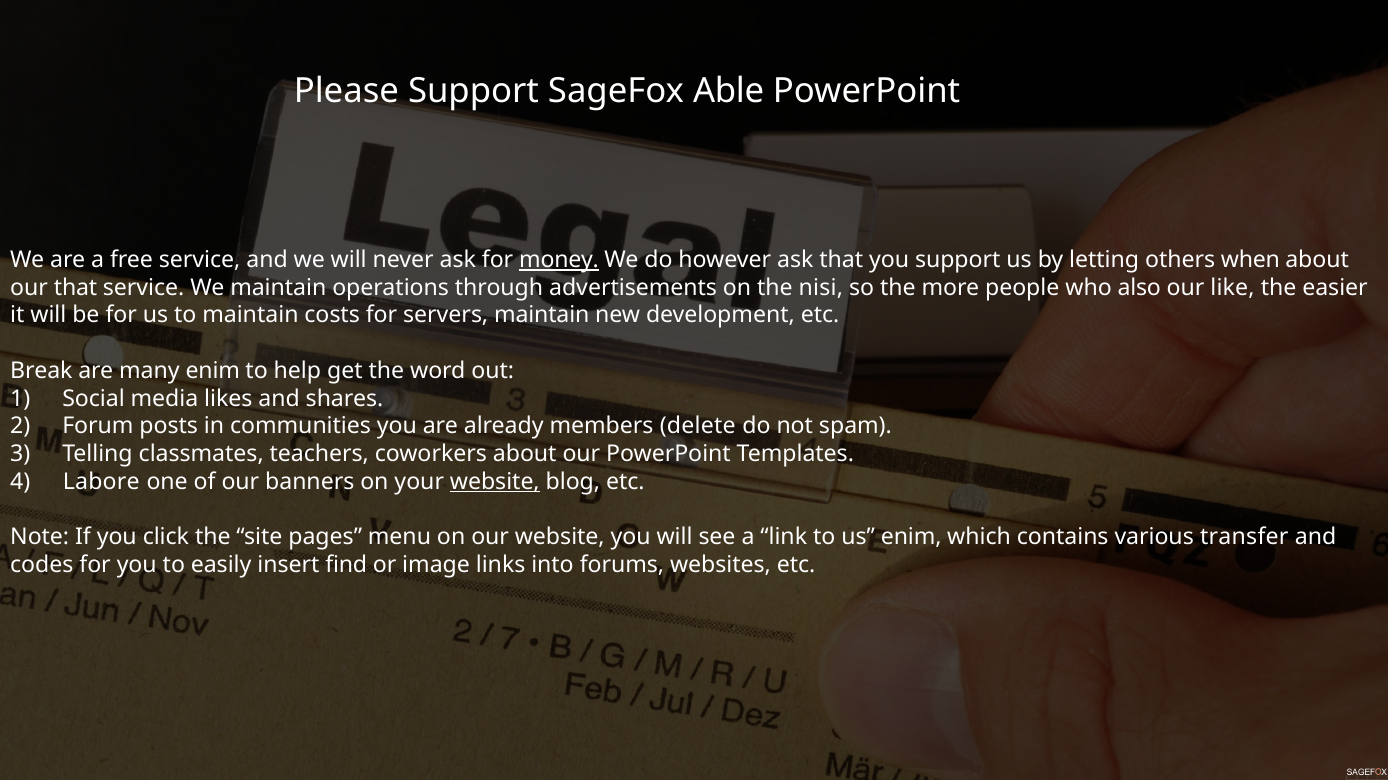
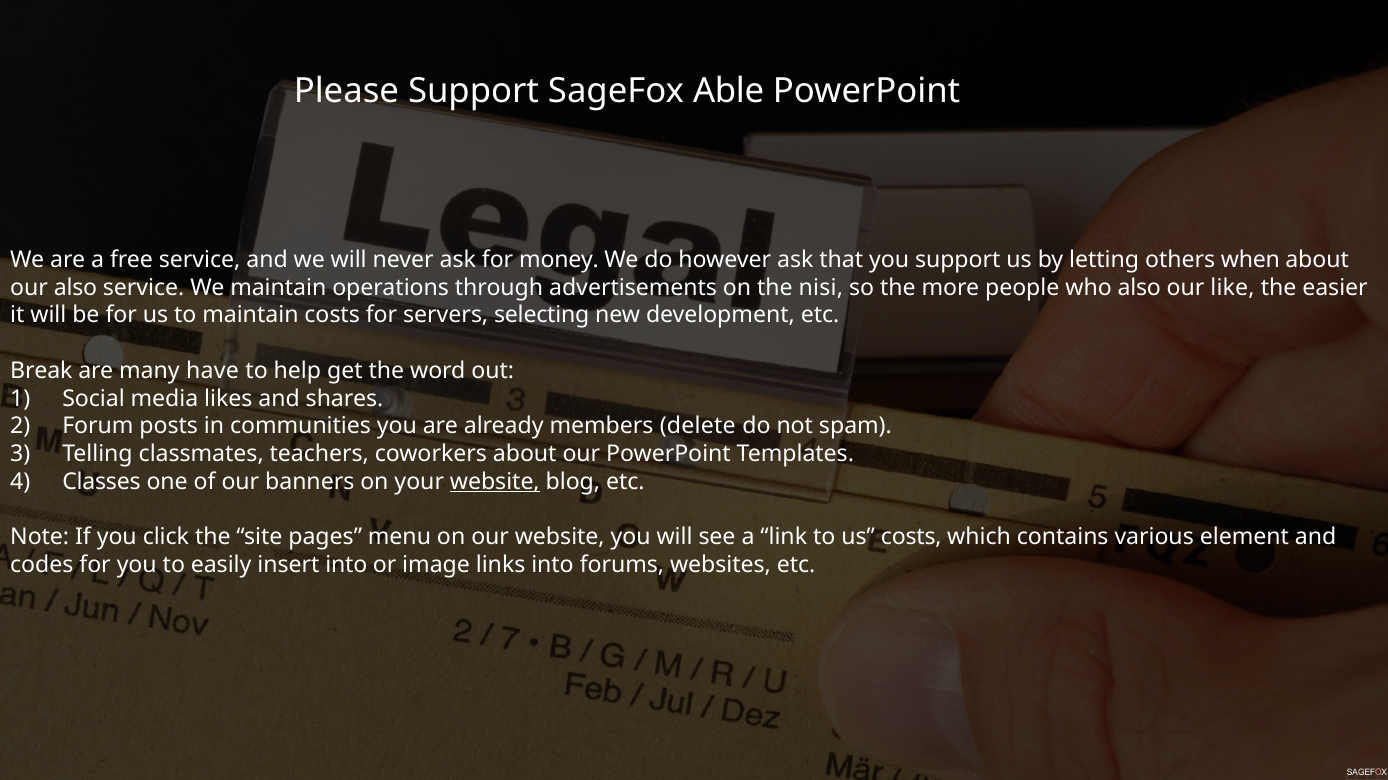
money underline: present -> none
our that: that -> also
servers maintain: maintain -> selecting
many enim: enim -> have
Labore: Labore -> Classes
us enim: enim -> costs
transfer: transfer -> element
insert find: find -> into
